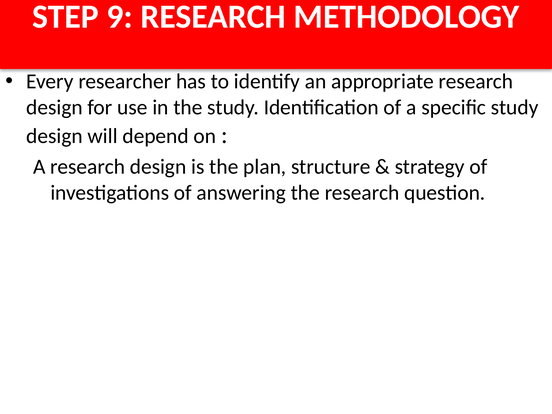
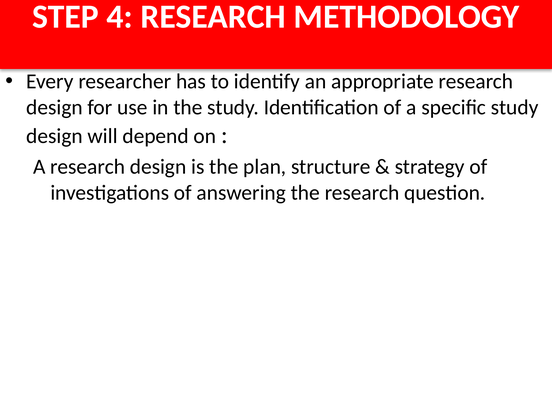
9: 9 -> 4
